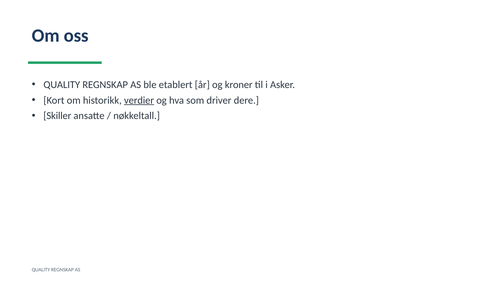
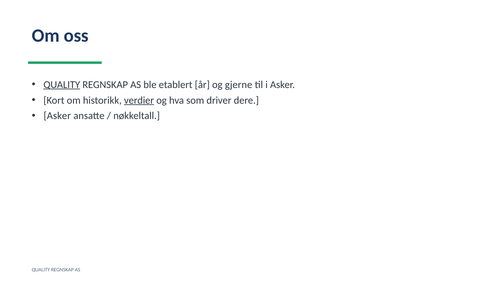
QUALITY at (62, 85) underline: none -> present
kroner: kroner -> gjerne
Skiller at (57, 116): Skiller -> Asker
